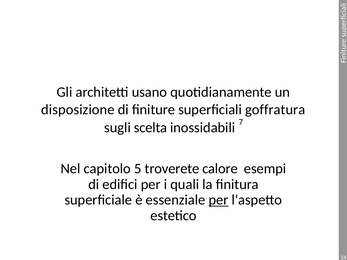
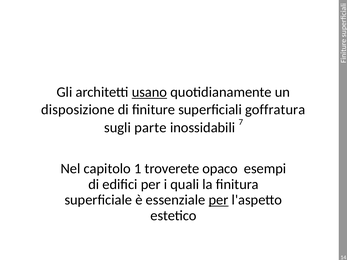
usano underline: none -> present
scelta: scelta -> parte
5: 5 -> 1
calore: calore -> opaco
